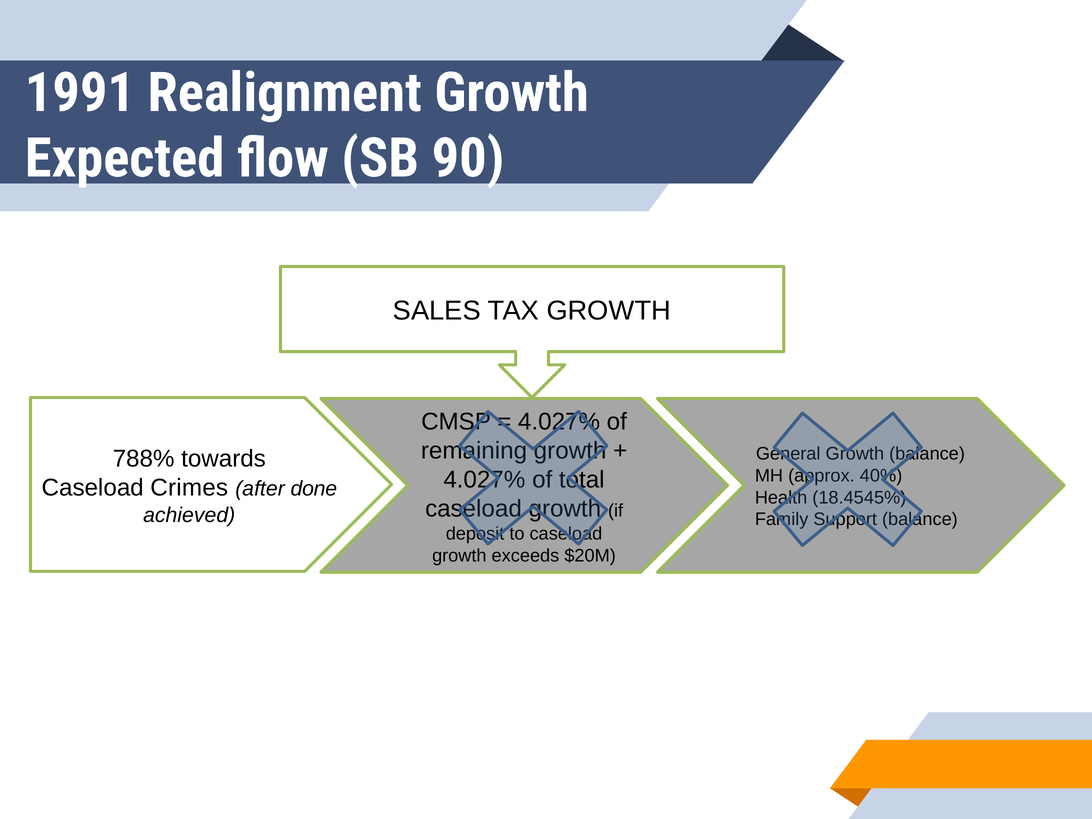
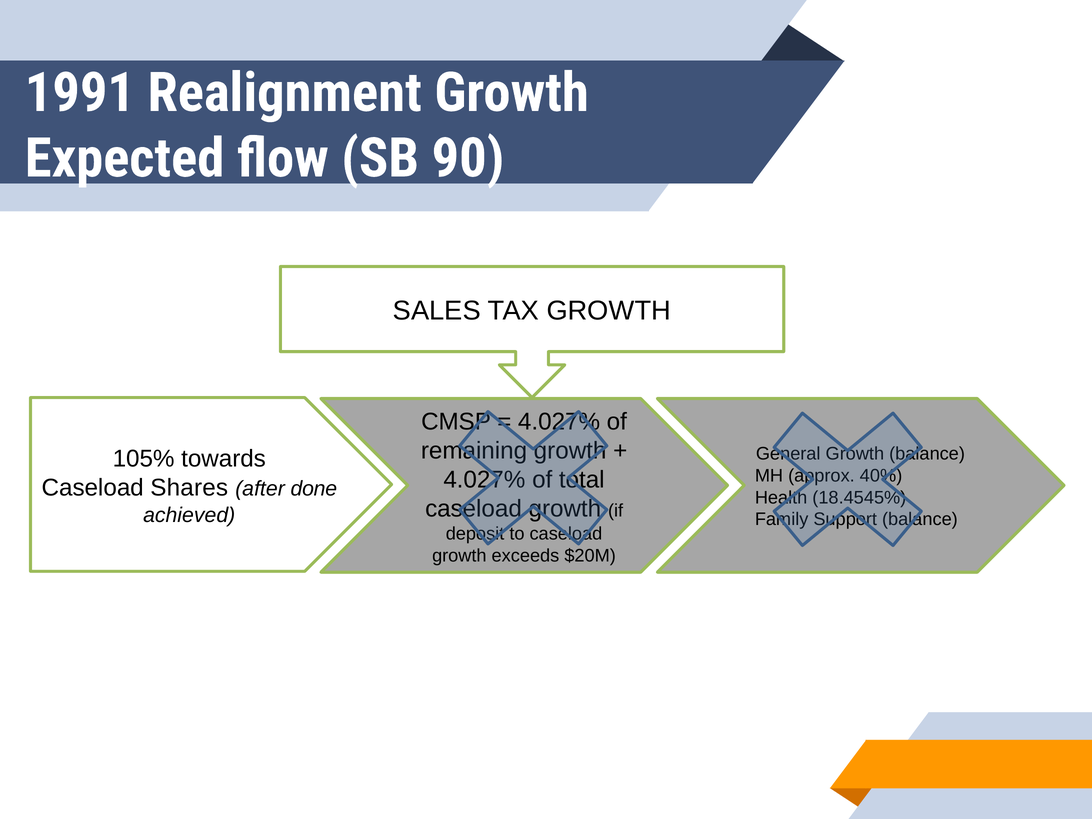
788%: 788% -> 105%
Crimes: Crimes -> Shares
